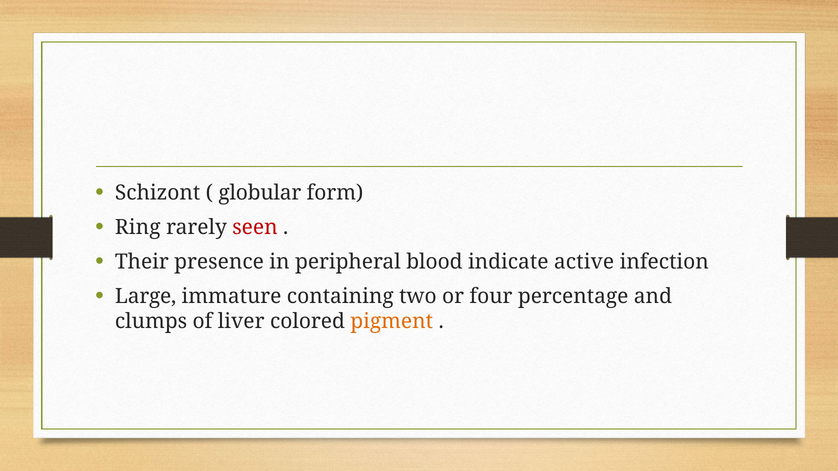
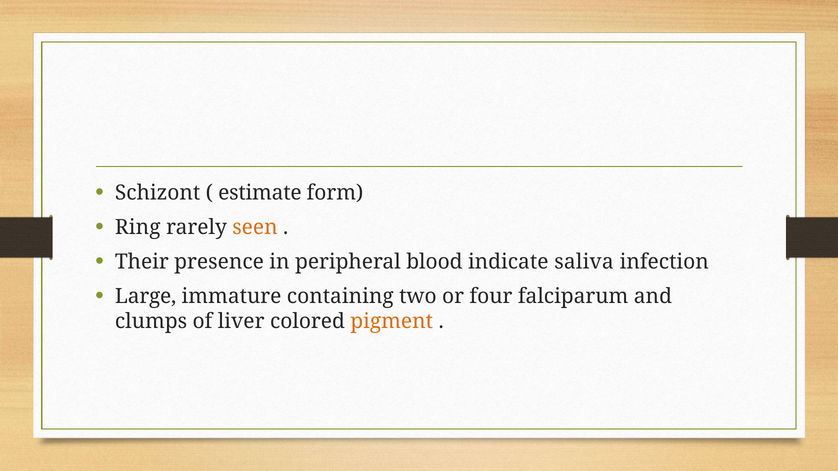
globular: globular -> estimate
seen colour: red -> orange
active: active -> saliva
percentage: percentage -> falciparum
